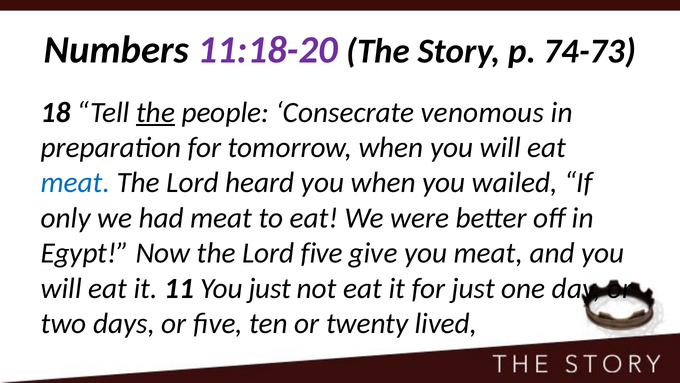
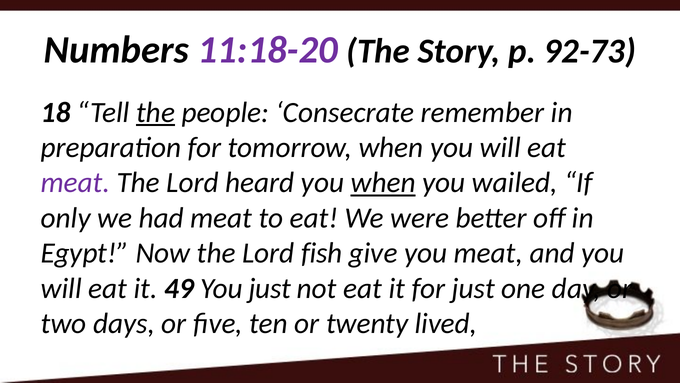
74-73: 74-73 -> 92-73
venomous: venomous -> remember
meat at (75, 183) colour: blue -> purple
when at (383, 183) underline: none -> present
Lord five: five -> fish
11: 11 -> 49
